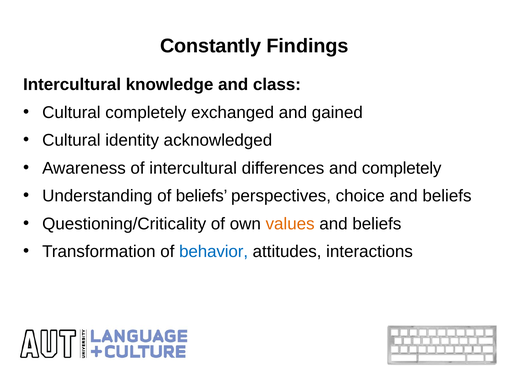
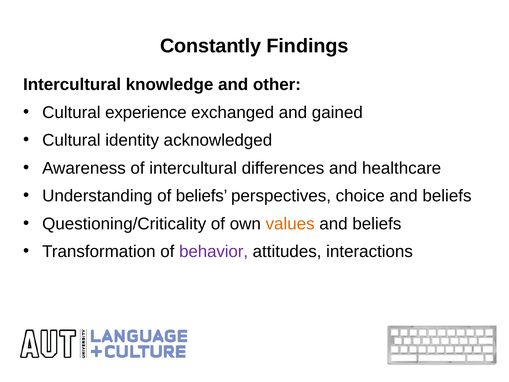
class: class -> other
Cultural completely: completely -> experience
and completely: completely -> healthcare
behavior colour: blue -> purple
